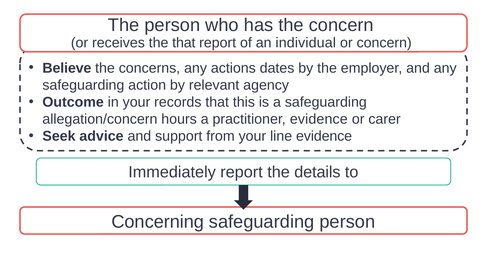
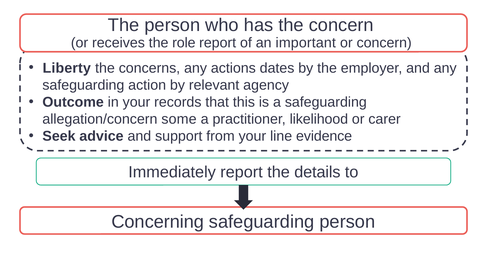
the that: that -> role
individual: individual -> important
Believe: Believe -> Liberty
hours: hours -> some
practitioner evidence: evidence -> likelihood
